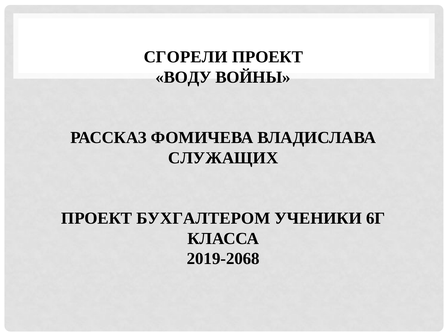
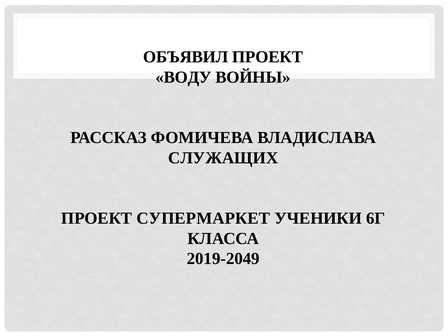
СГОРЕЛИ: СГОРЕЛИ -> ОБЪЯВИЛ
БУХГАЛТЕРОМ: БУХГАЛТЕРОМ -> СУПЕРМАРКЕТ
2019-2068: 2019-2068 -> 2019-2049
